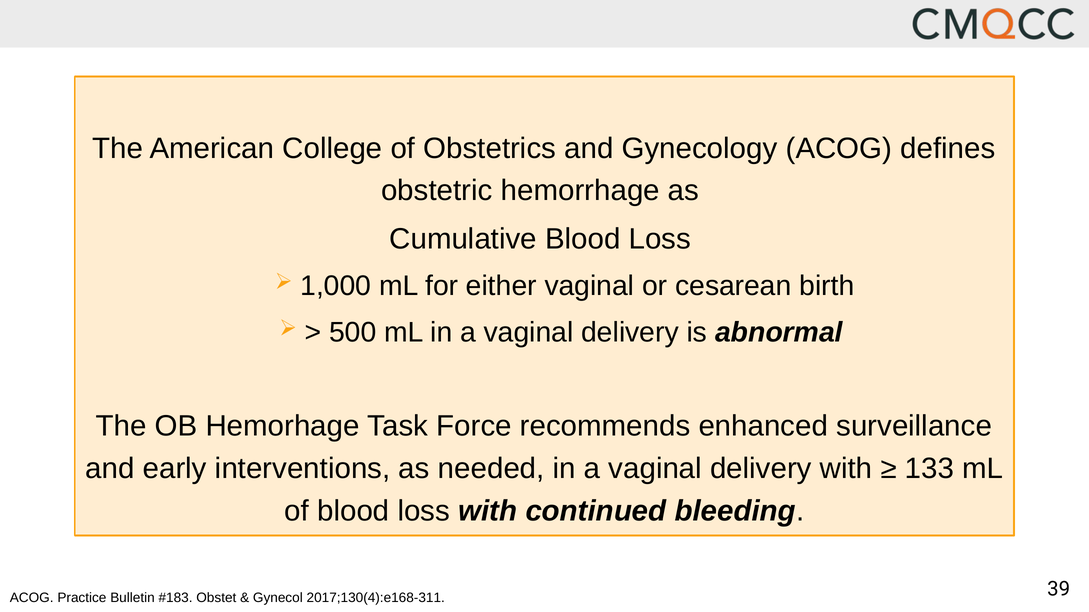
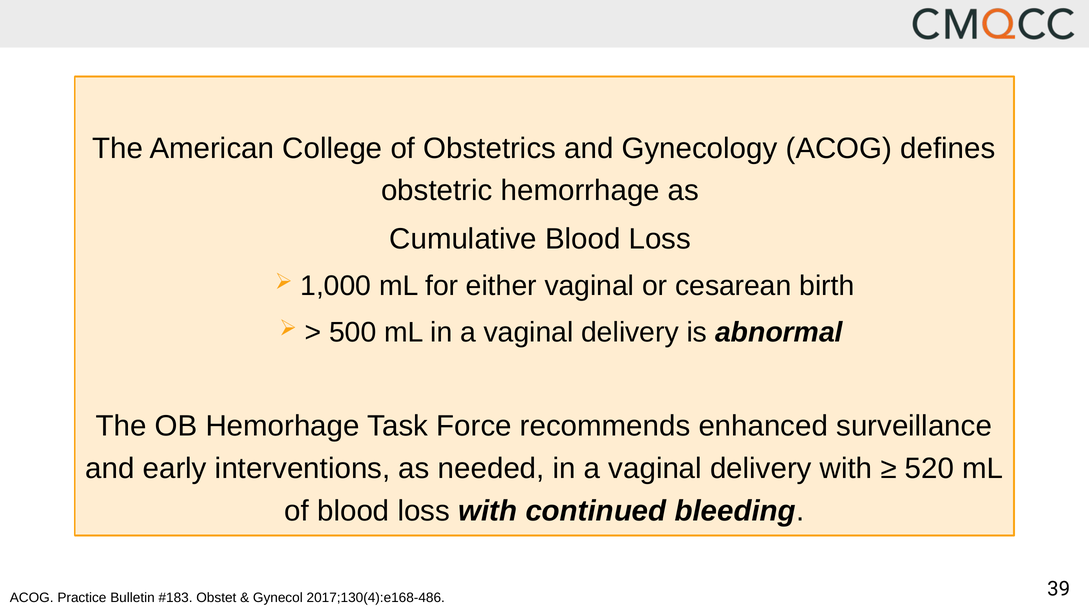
133: 133 -> 520
2017;130(4):e168-311: 2017;130(4):e168-311 -> 2017;130(4):e168-486
